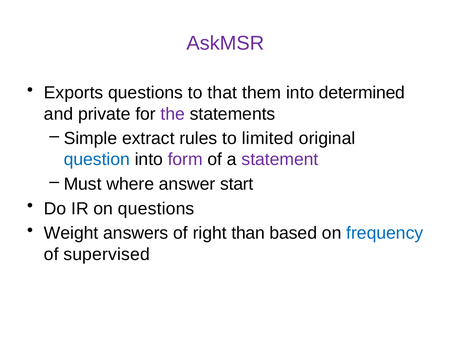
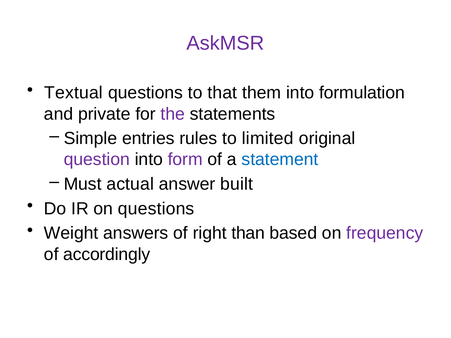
Exports: Exports -> Textual
determined: determined -> formulation
extract: extract -> entries
question colour: blue -> purple
statement colour: purple -> blue
where: where -> actual
start: start -> built
frequency colour: blue -> purple
supervised: supervised -> accordingly
